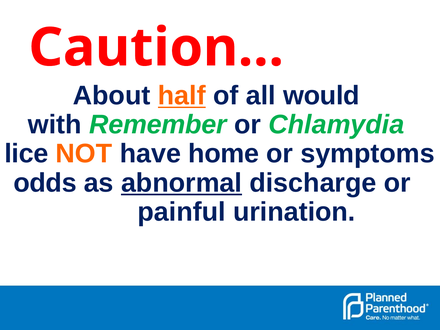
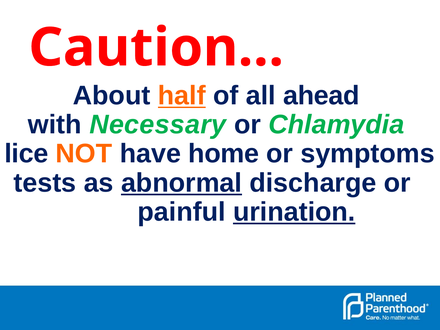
would: would -> ahead
Remember: Remember -> Necessary
odds: odds -> tests
urination underline: none -> present
